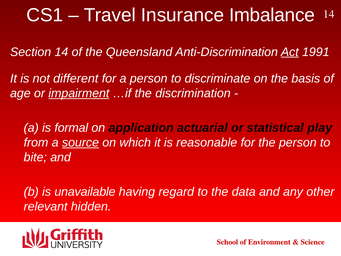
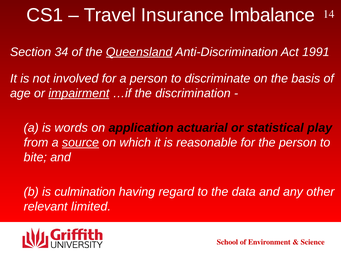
Section 14: 14 -> 34
Queensland underline: none -> present
Act underline: present -> none
different: different -> involved
formal: formal -> words
unavailable: unavailable -> culmination
hidden: hidden -> limited
